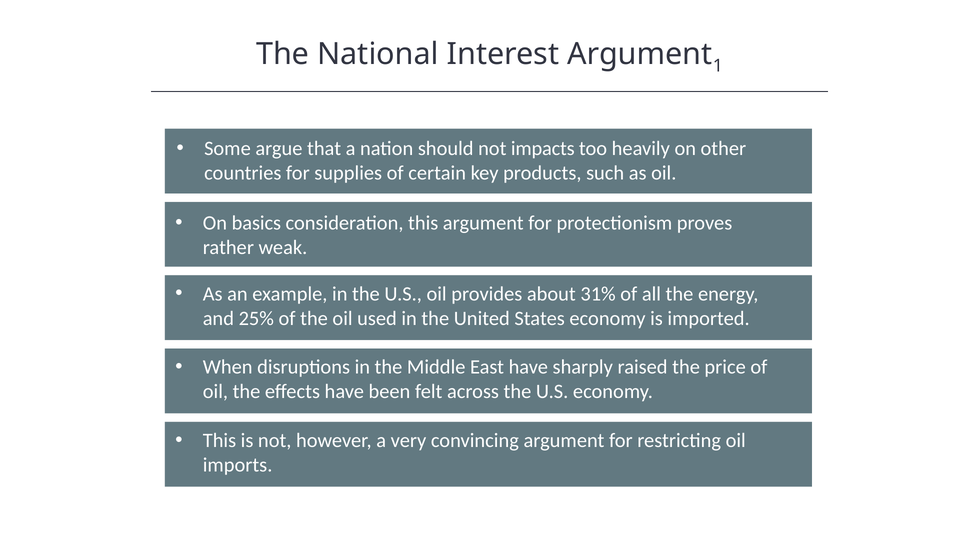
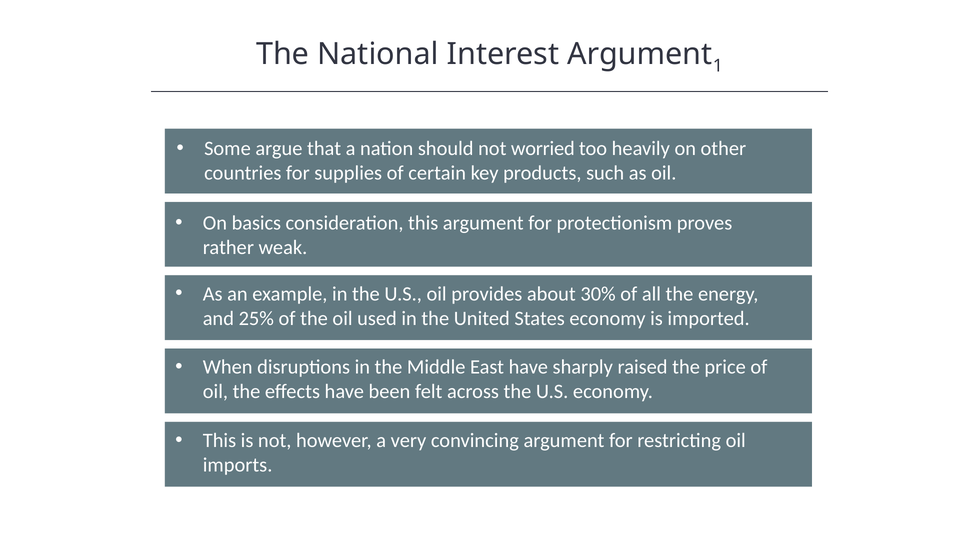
impacts: impacts -> worried
31%: 31% -> 30%
